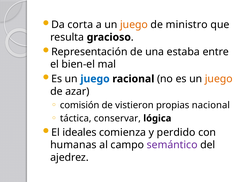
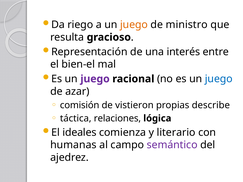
corta: corta -> riego
estaba: estaba -> interés
juego at (95, 79) colour: blue -> purple
juego at (219, 79) colour: orange -> blue
nacional: nacional -> describe
conservar: conservar -> relaciones
perdido: perdido -> literario
